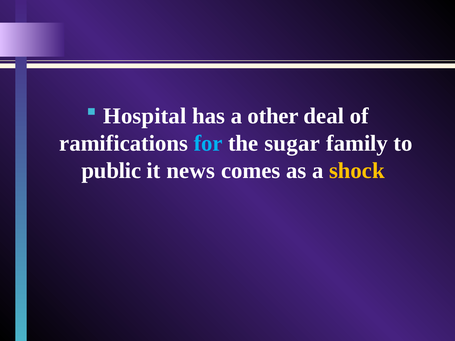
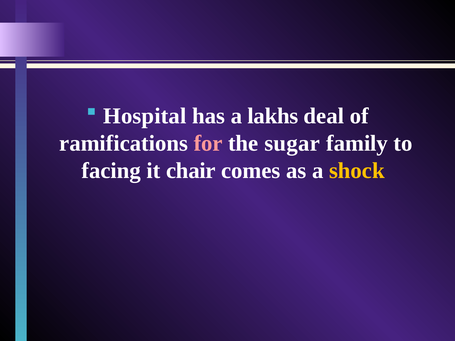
other: other -> lakhs
for colour: light blue -> pink
public: public -> facing
news: news -> chair
